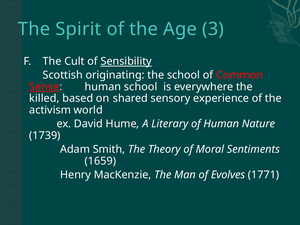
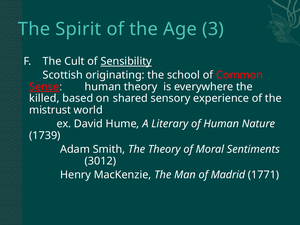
human school: school -> theory
activism: activism -> mistrust
1659: 1659 -> 3012
Evolves: Evolves -> Madrid
